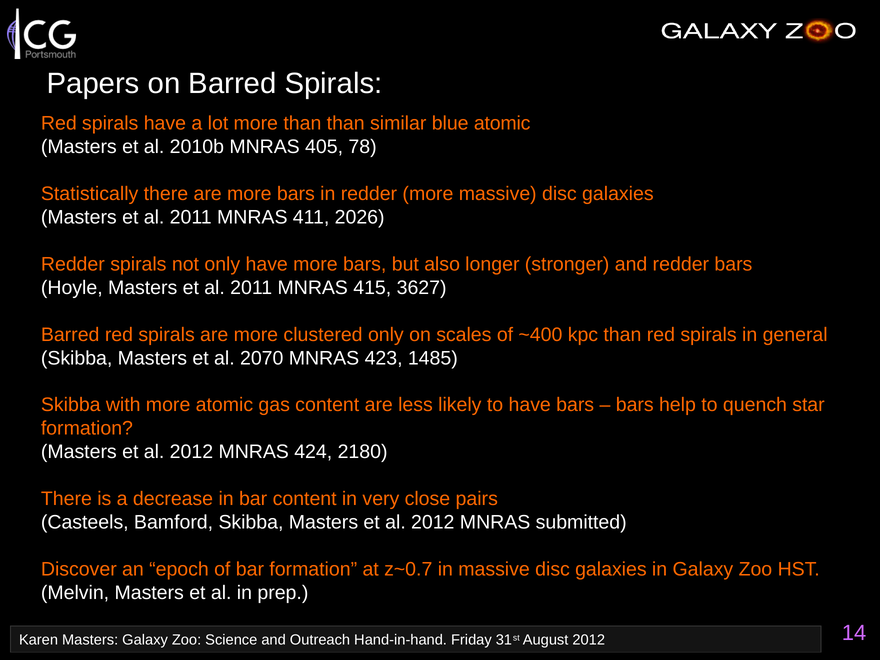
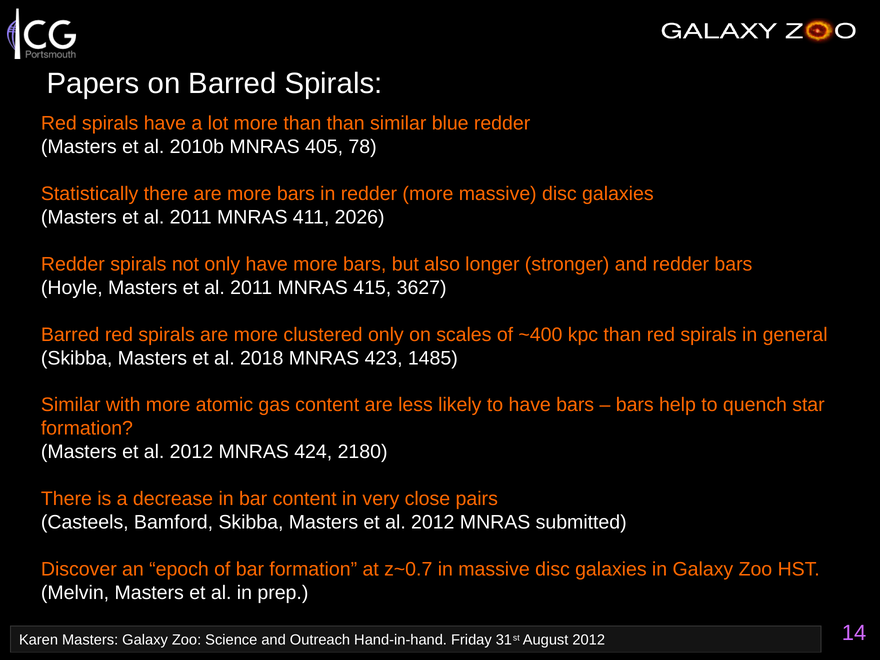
blue atomic: atomic -> redder
2070: 2070 -> 2018
Skibba at (71, 405): Skibba -> Similar
